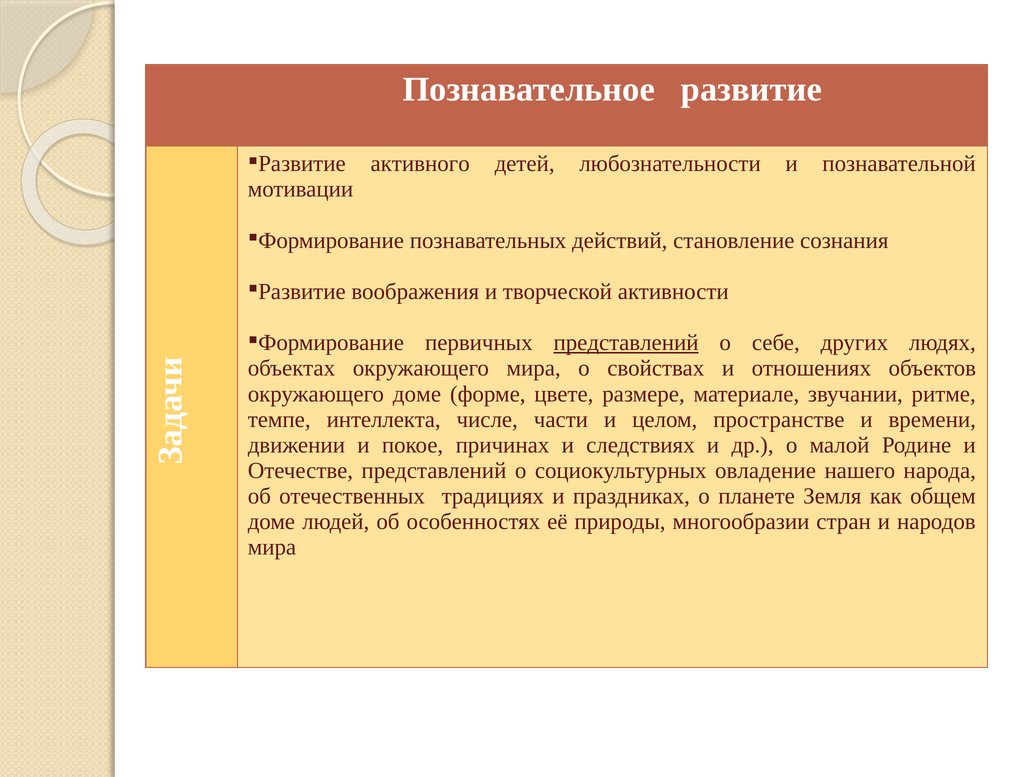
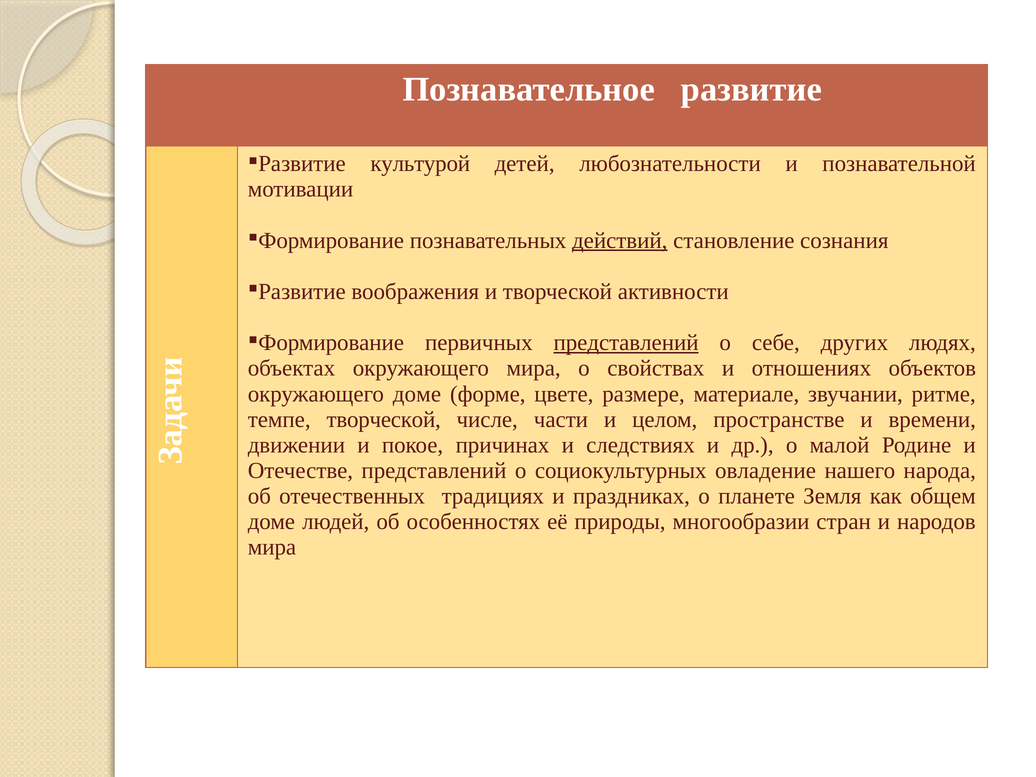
активного: активного -> культурой
действий underline: none -> present
темпе интеллекта: интеллекта -> творческой
